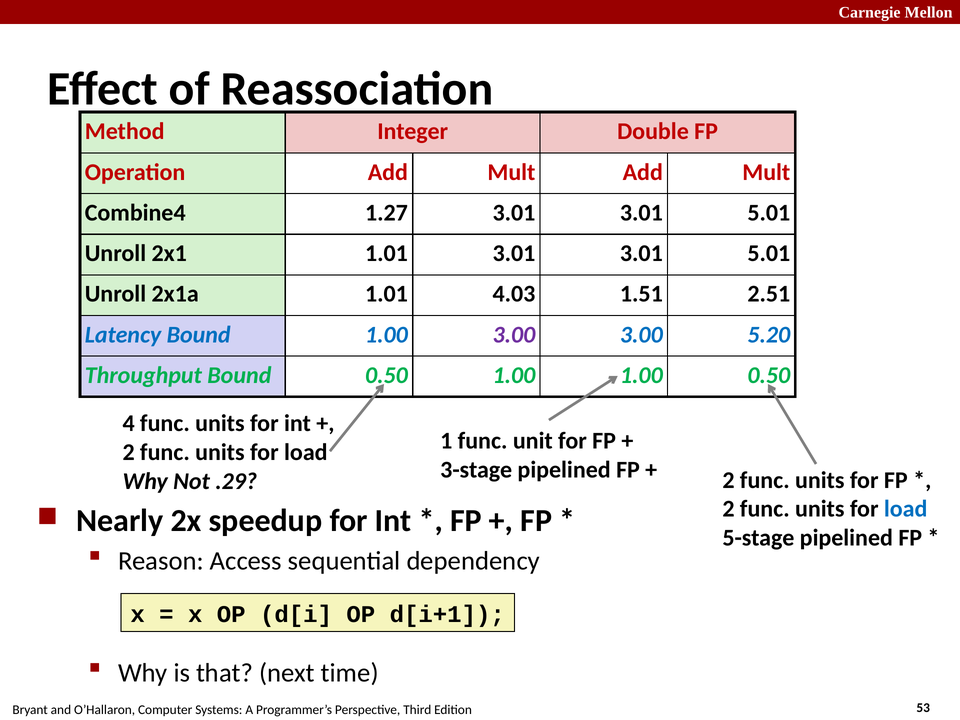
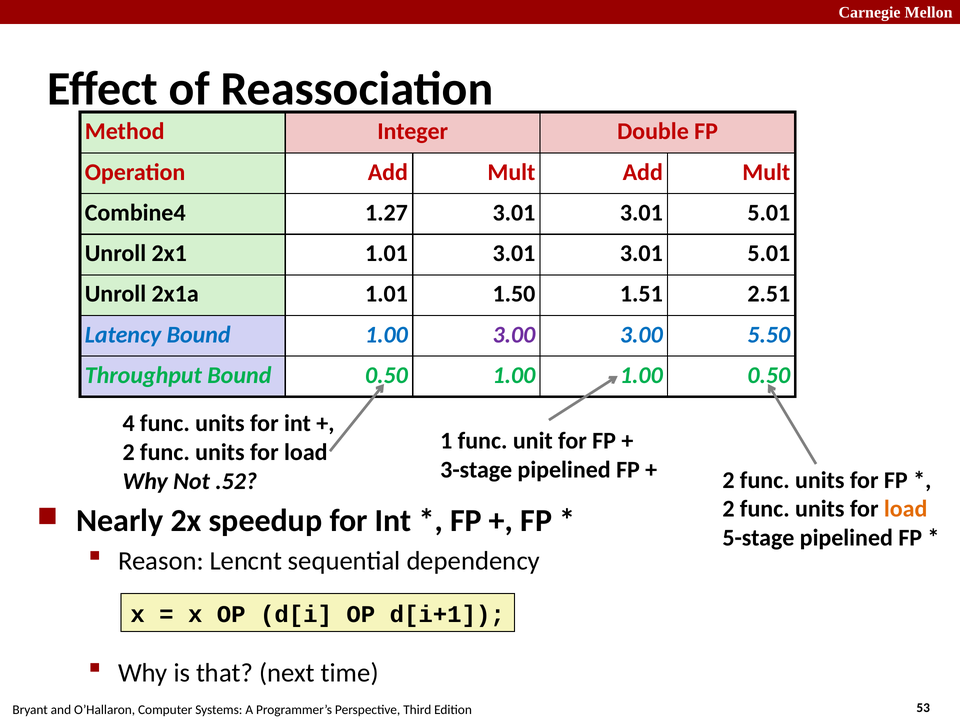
4.03: 4.03 -> 1.50
5.20: 5.20 -> 5.50
.29: .29 -> .52
load at (906, 509) colour: blue -> orange
Access: Access -> Lencnt
